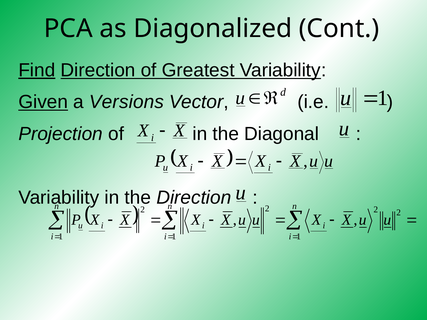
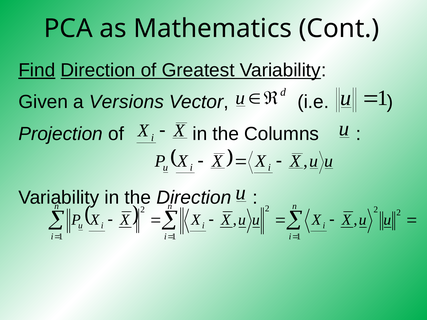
Diagonalized: Diagonalized -> Mathematics
Given underline: present -> none
Diagonal: Diagonal -> Columns
